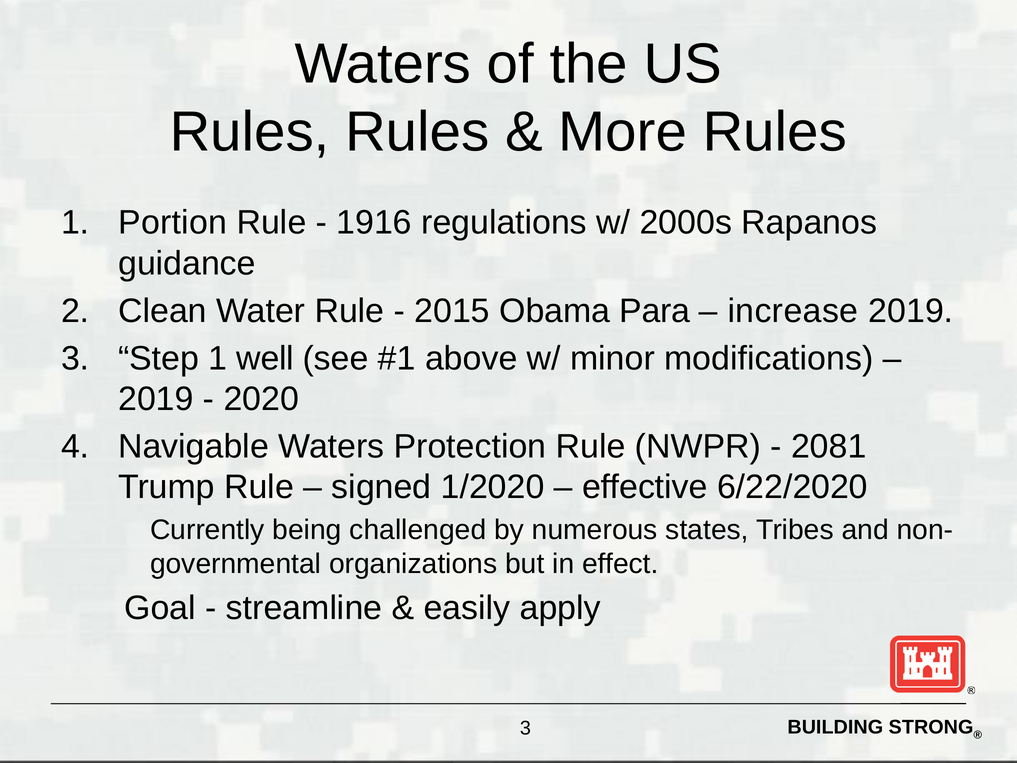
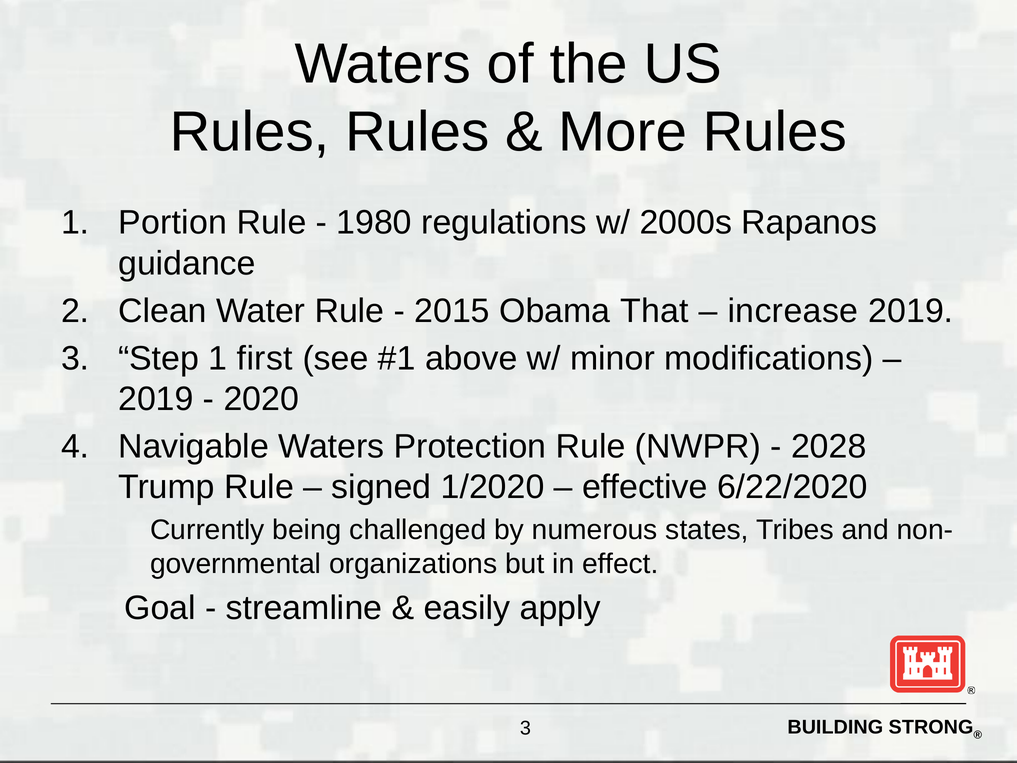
1916: 1916 -> 1980
Para: Para -> That
well: well -> first
2081: 2081 -> 2028
